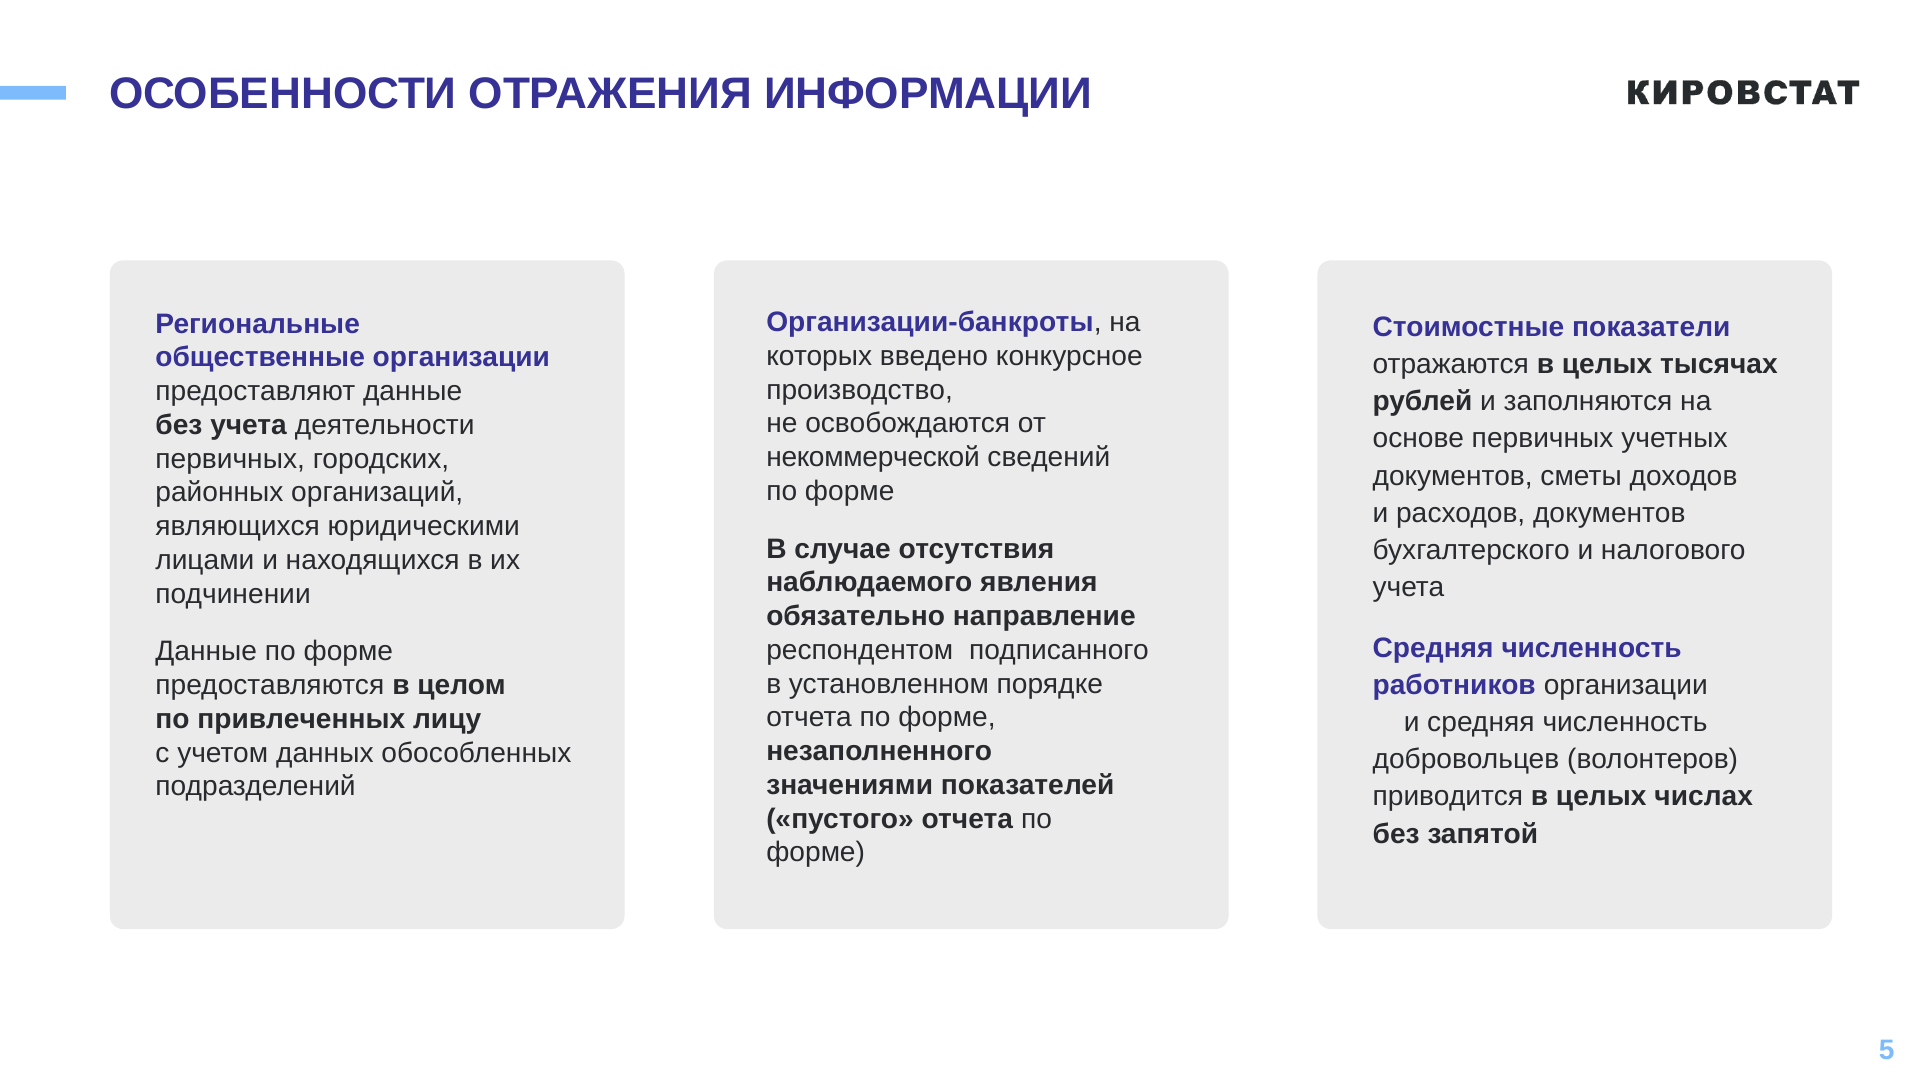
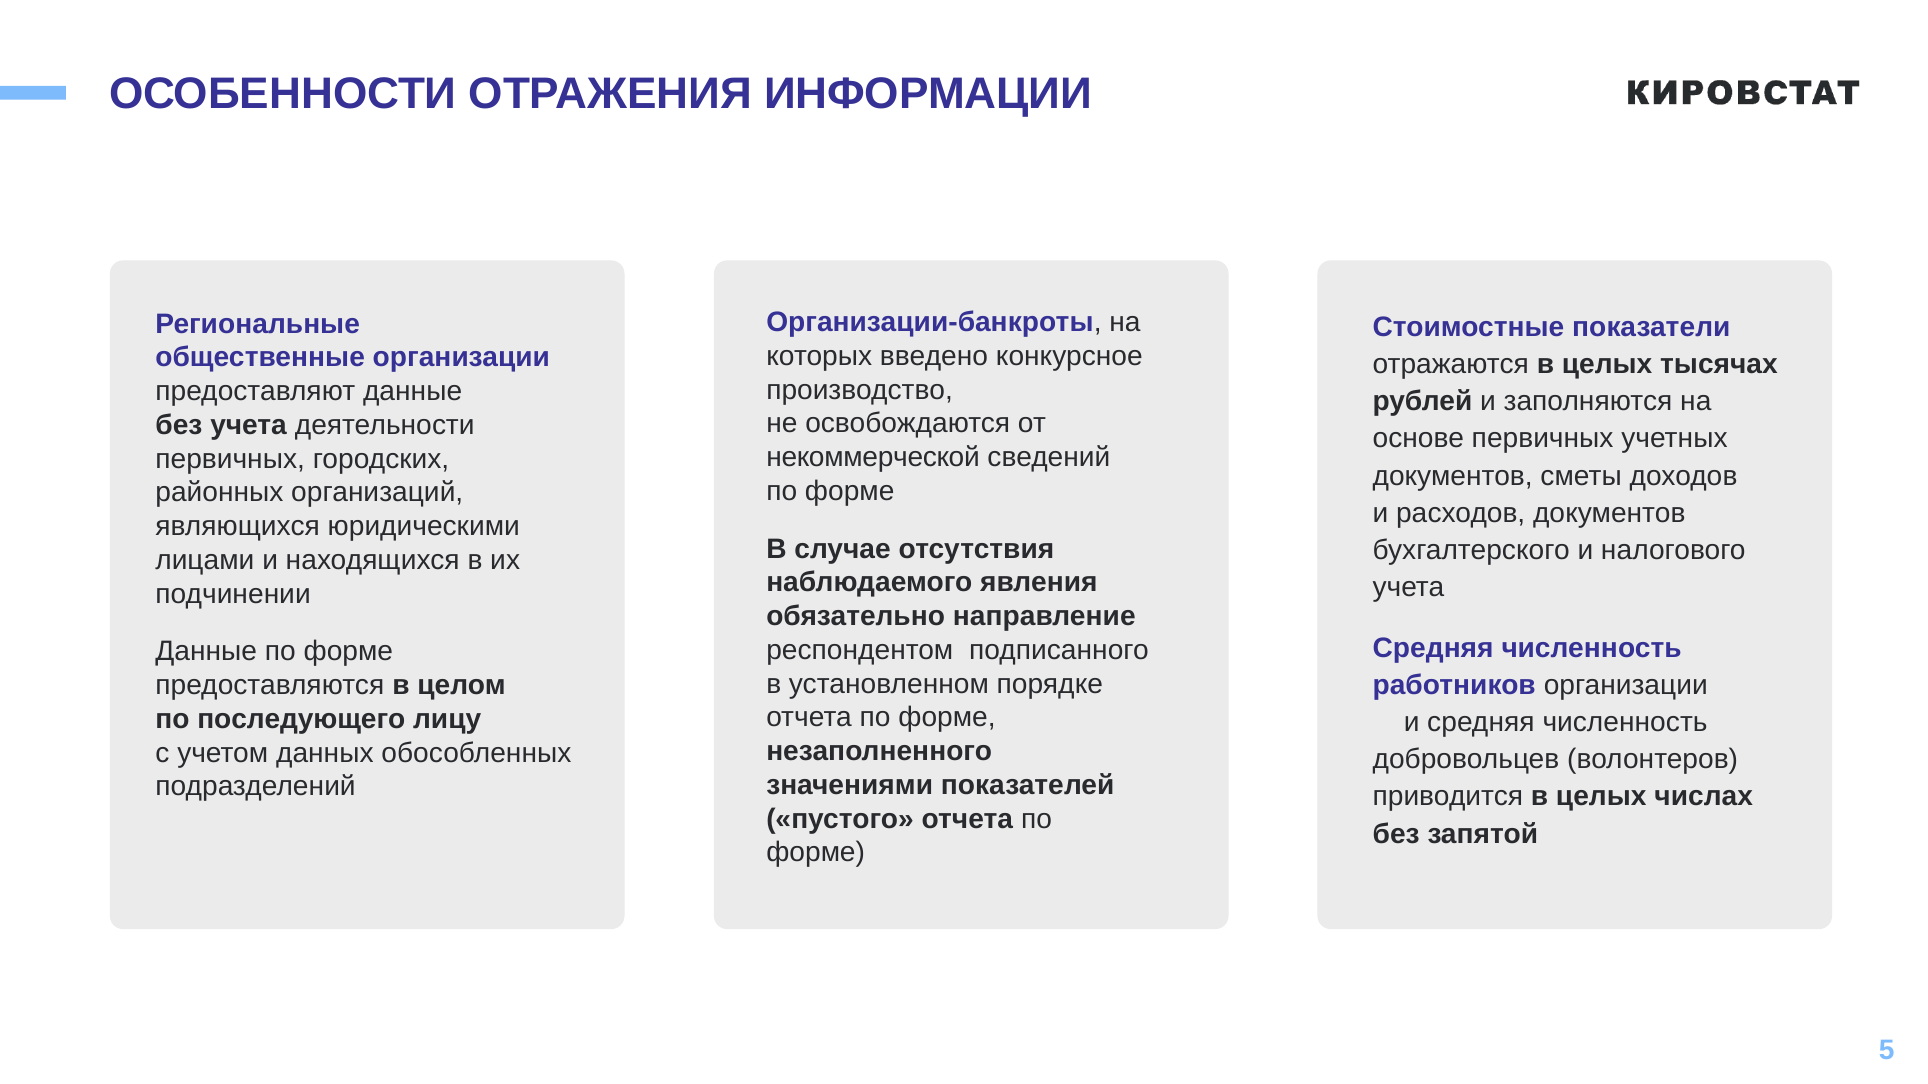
привлеченных: привлеченных -> последующего
